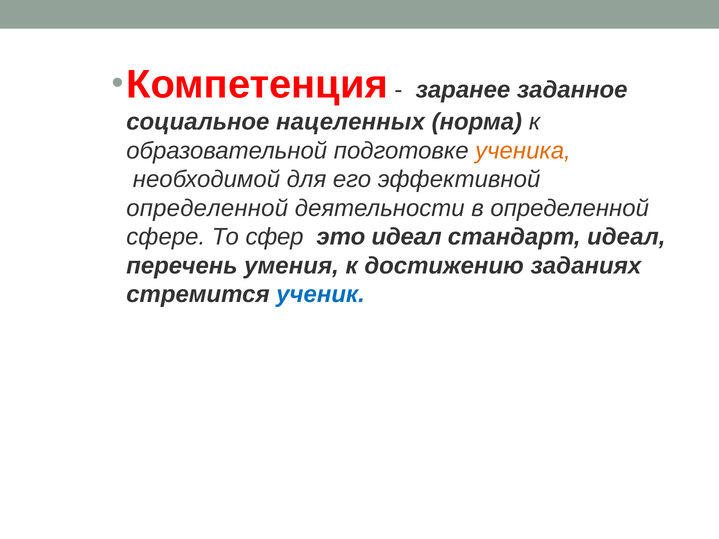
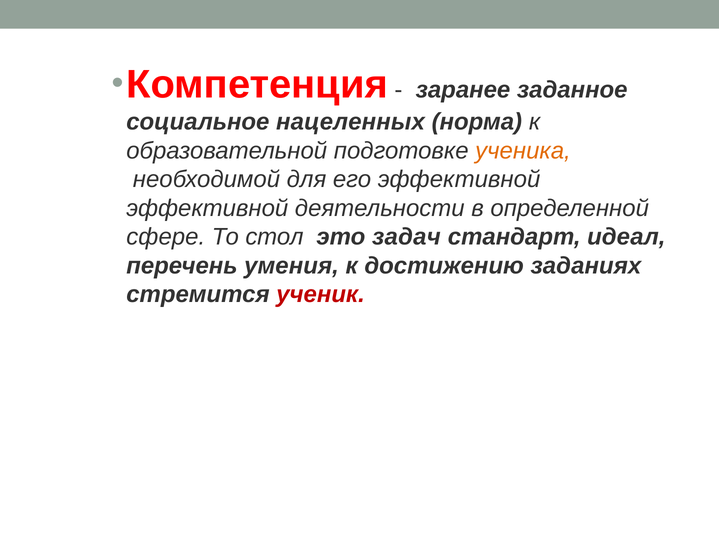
определенной at (207, 208): определенной -> эффективной
сфер: сфер -> стол
это идеал: идеал -> задач
ученик colour: blue -> red
